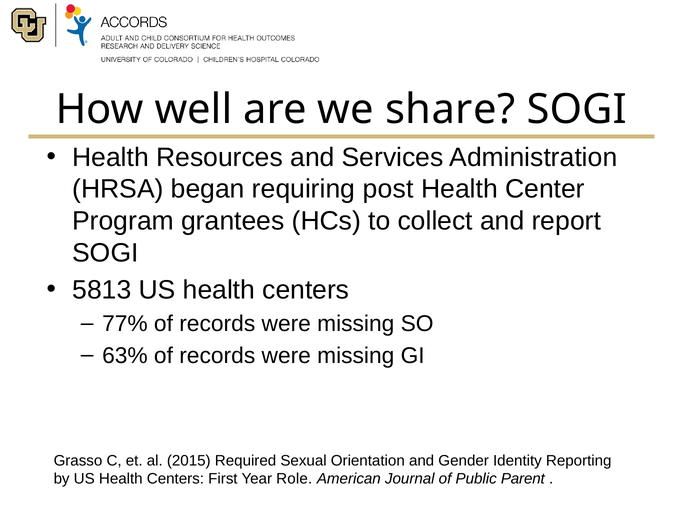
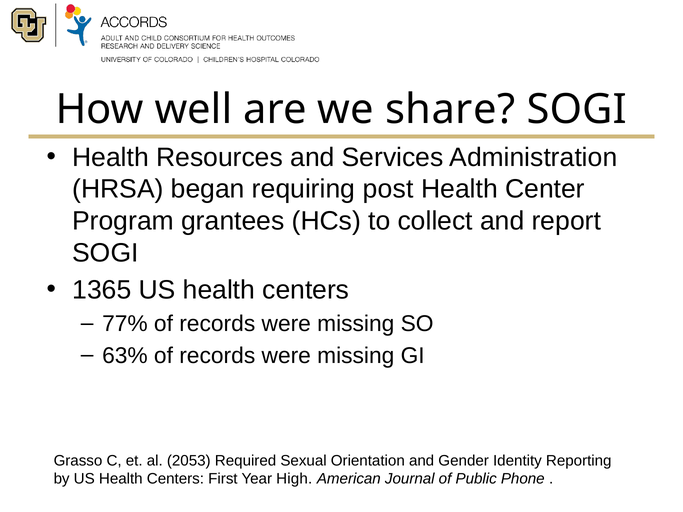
5813: 5813 -> 1365
2015: 2015 -> 2053
Role: Role -> High
Parent: Parent -> Phone
